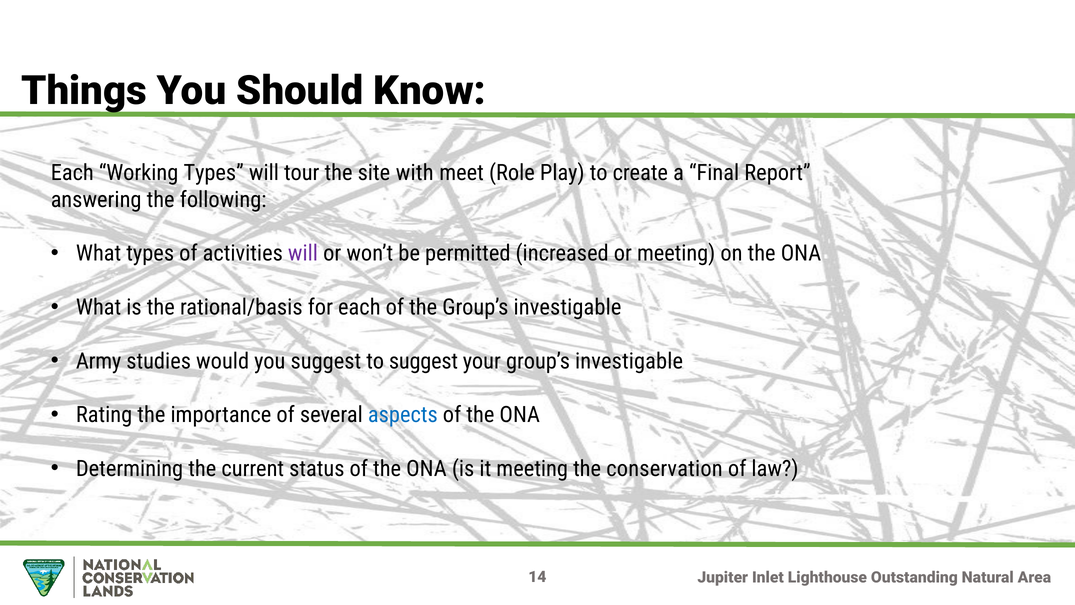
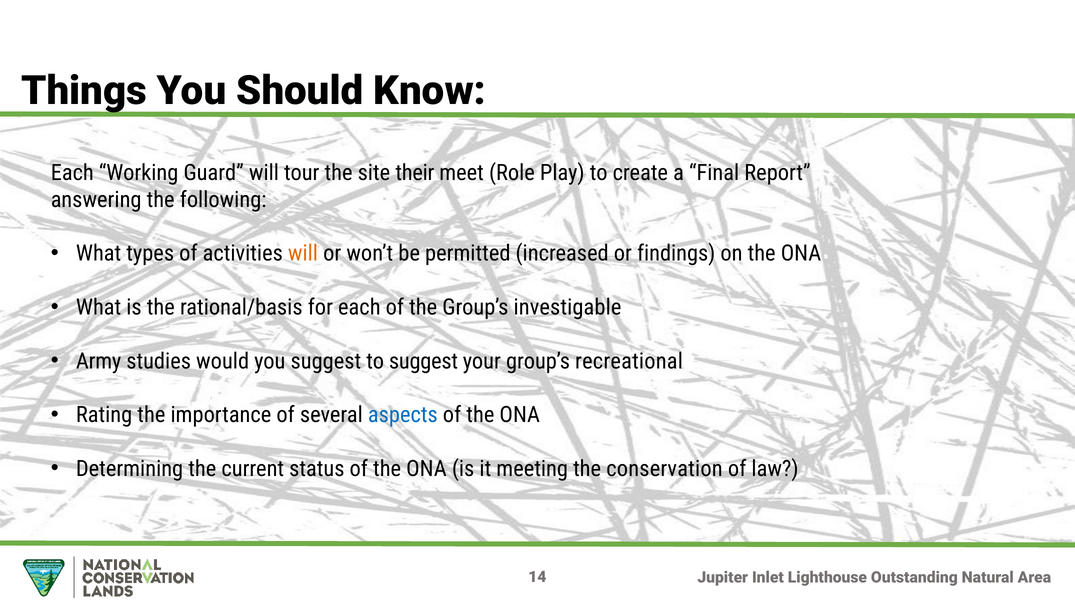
Working Types: Types -> Guard
with: with -> their
will at (303, 253) colour: purple -> orange
or meeting: meeting -> findings
your group’s investigable: investigable -> recreational
